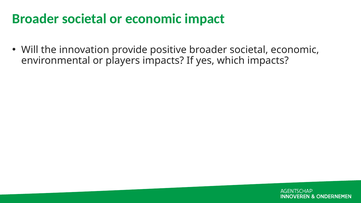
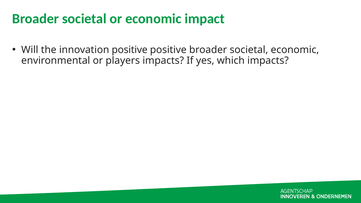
innovation provide: provide -> positive
